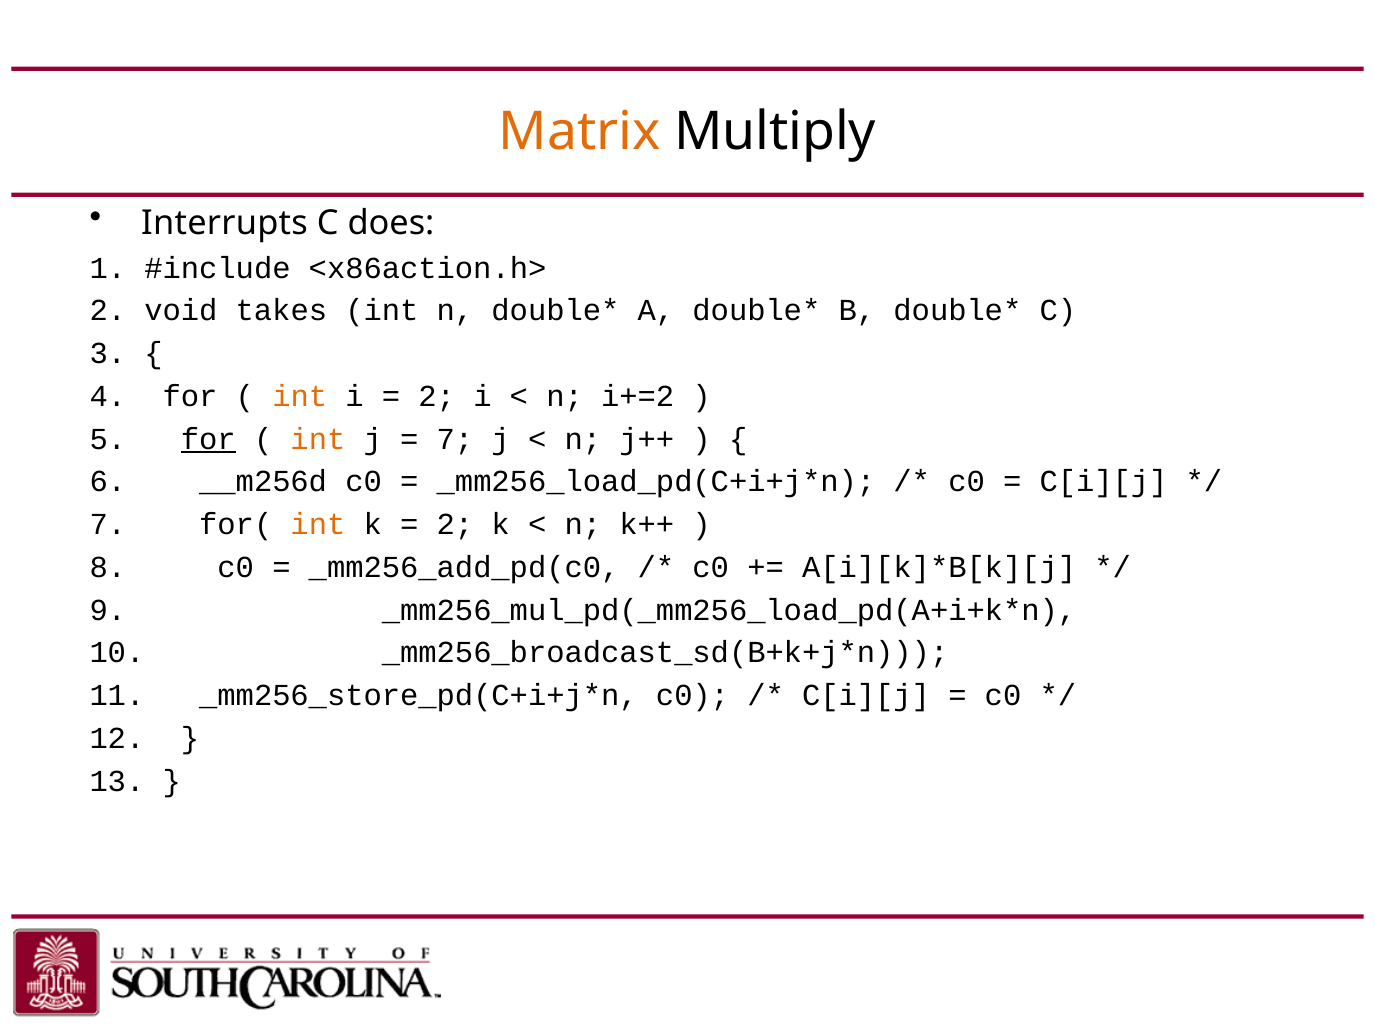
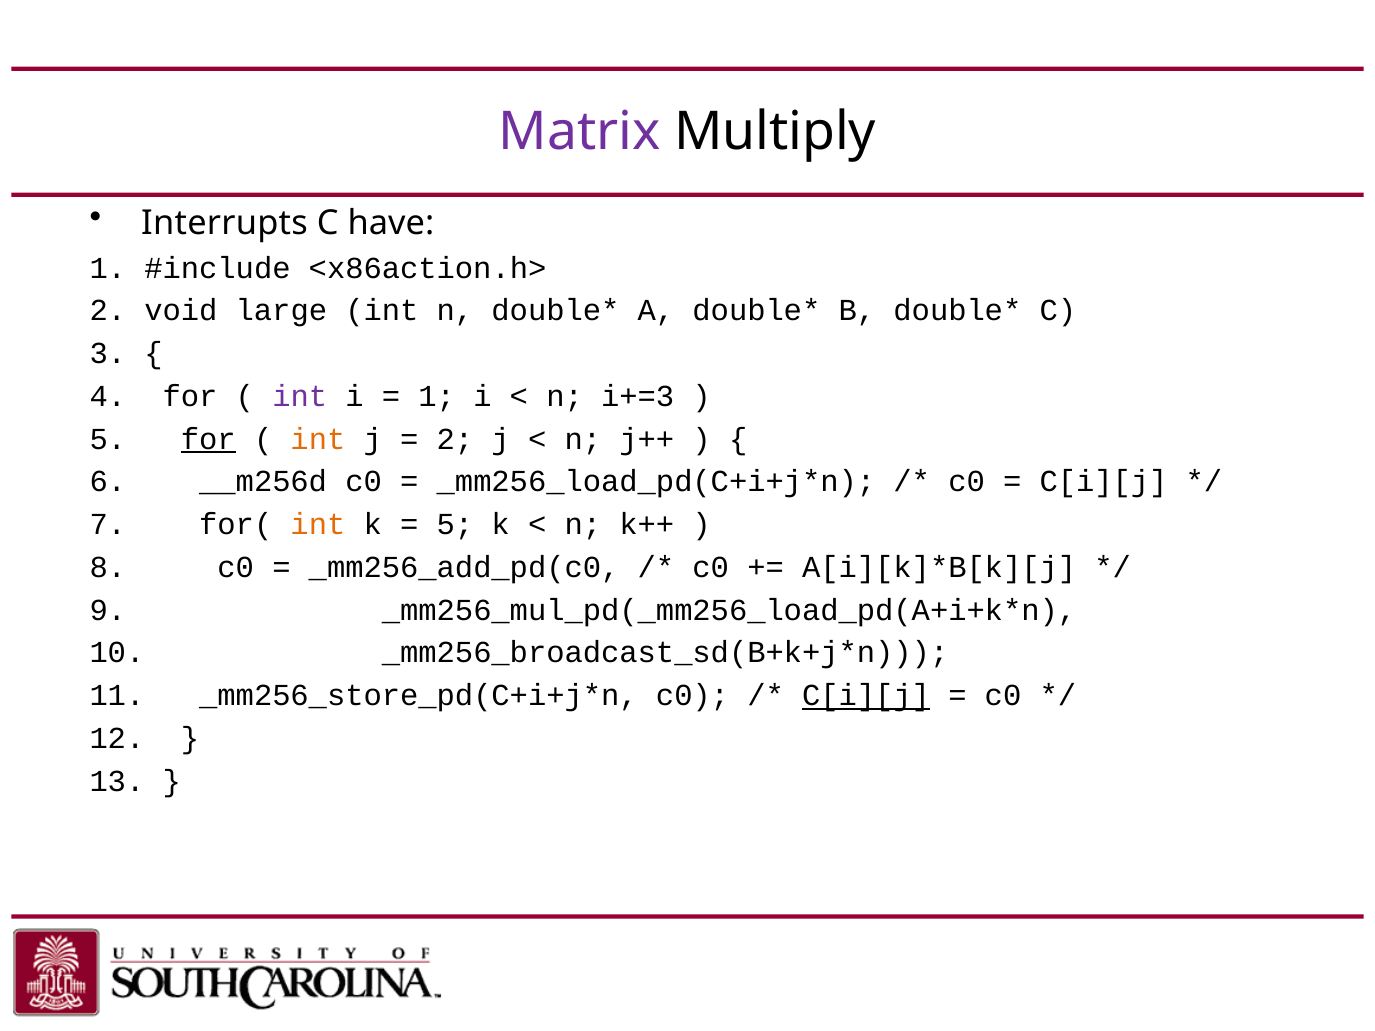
Matrix colour: orange -> purple
does: does -> have
takes: takes -> large
int at (300, 396) colour: orange -> purple
2 at (437, 396): 2 -> 1
i+=2: i+=2 -> i+=3
7 at (455, 439): 7 -> 2
2 at (455, 525): 2 -> 5
C[i][j at (866, 696) underline: none -> present
